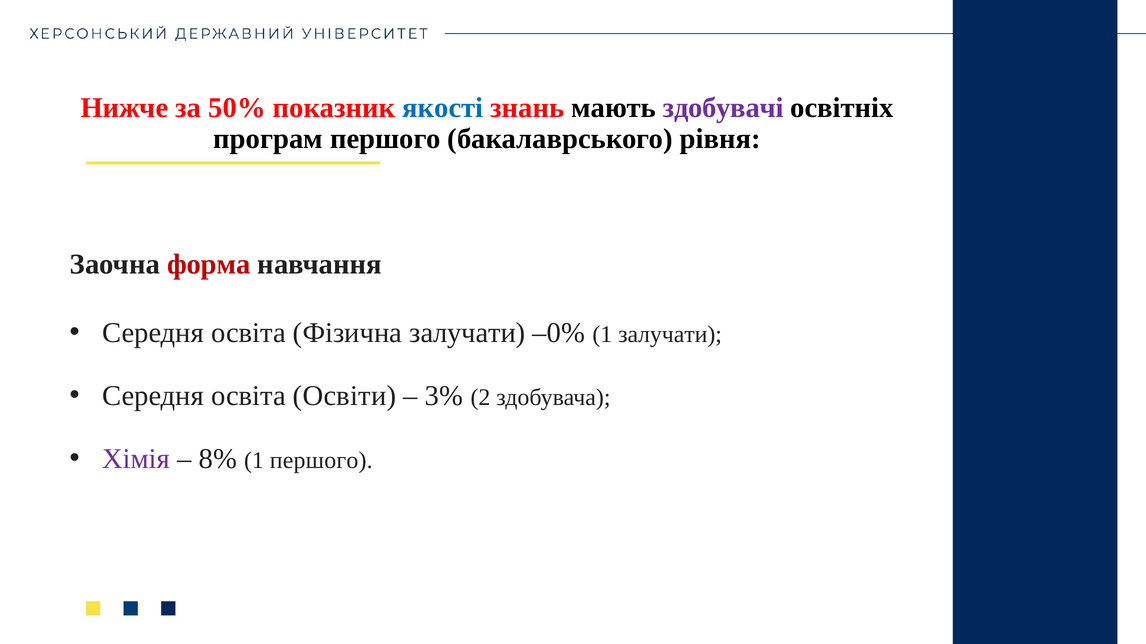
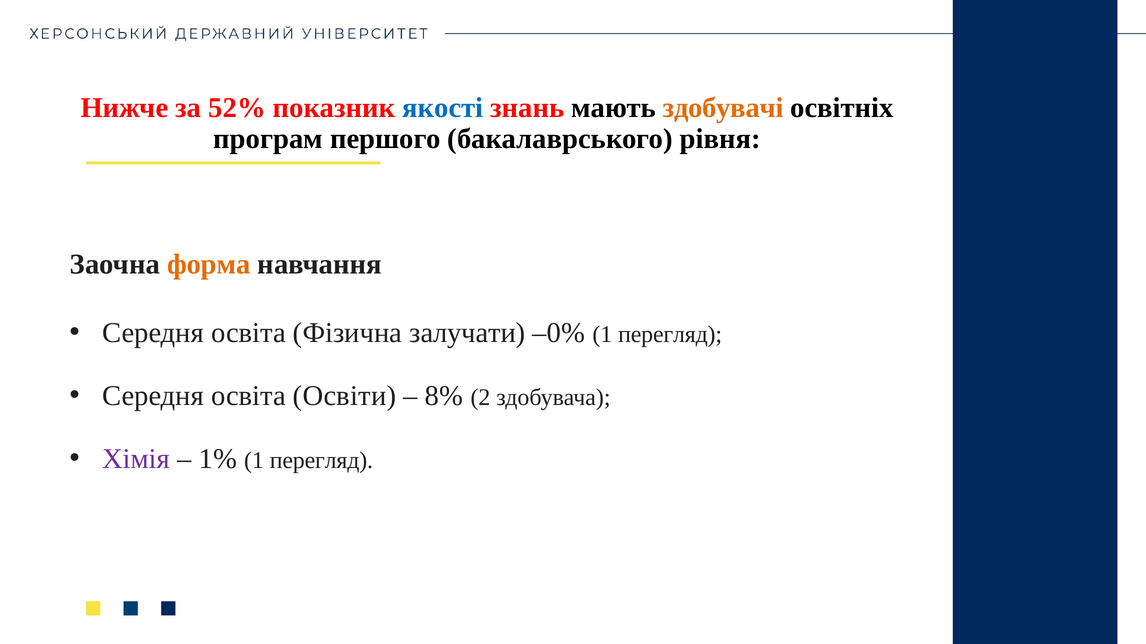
50%: 50% -> 52%
здобувачі colour: purple -> orange
форма colour: red -> orange
–0% 1 залучати: залучати -> перегляд
3%: 3% -> 8%
8%: 8% -> 1%
першого at (321, 461): першого -> перегляд
